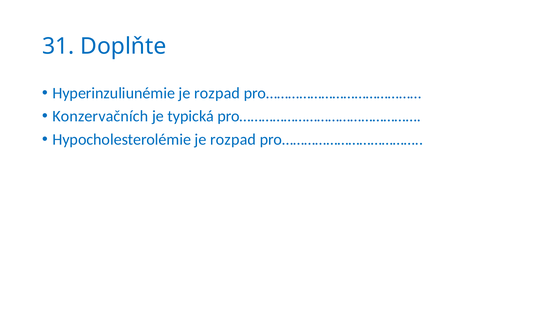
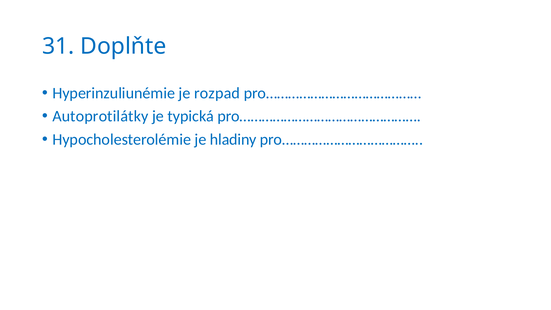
Konzervačních: Konzervačních -> Autoprotilátky
Hypocholesterolémie je rozpad: rozpad -> hladiny
